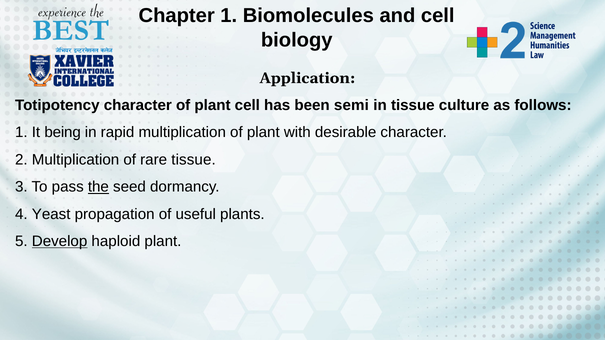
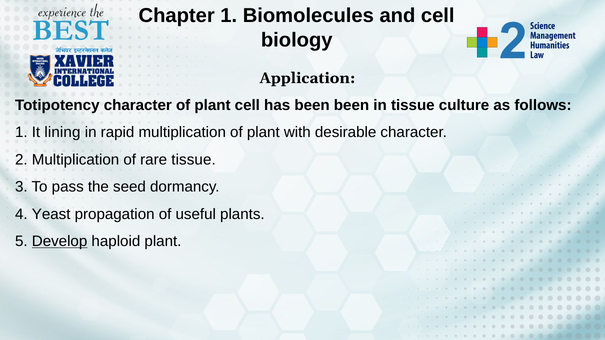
been semi: semi -> been
being: being -> lining
the underline: present -> none
